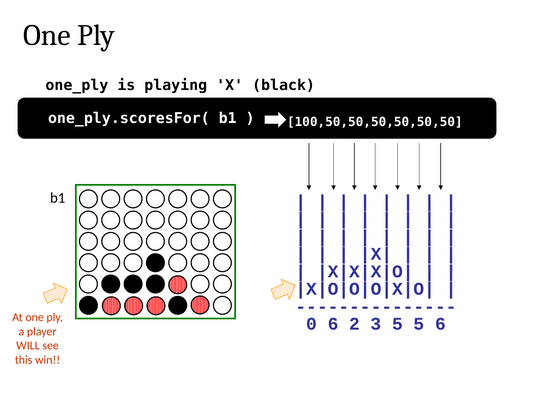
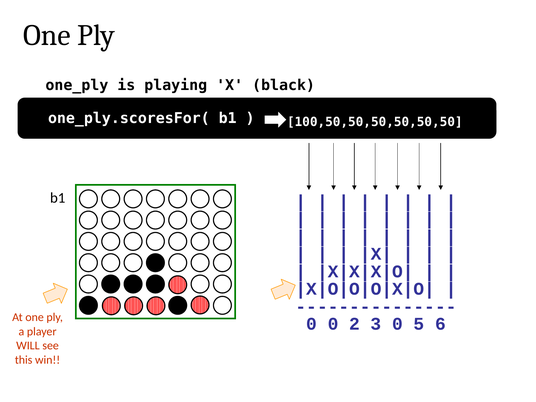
0 6: 6 -> 0
3 5: 5 -> 0
